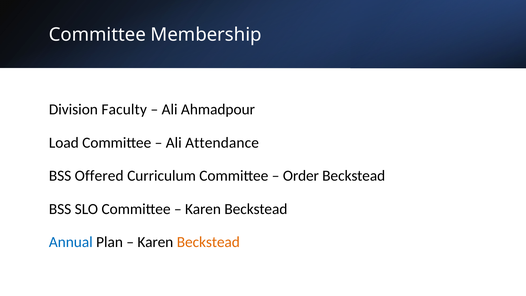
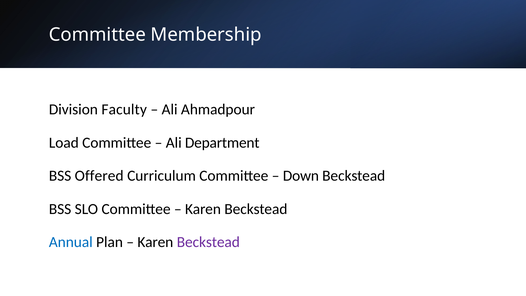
Attendance: Attendance -> Department
Order: Order -> Down
Beckstead at (208, 242) colour: orange -> purple
